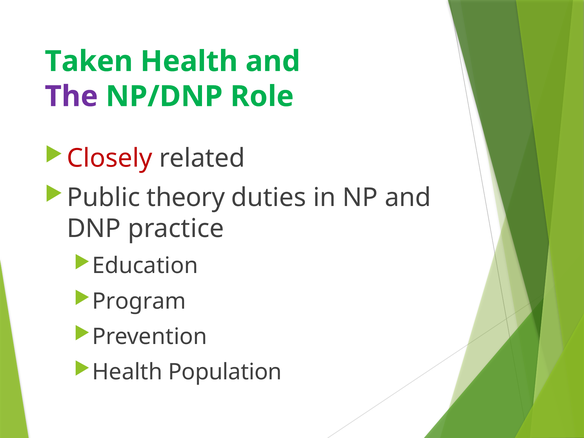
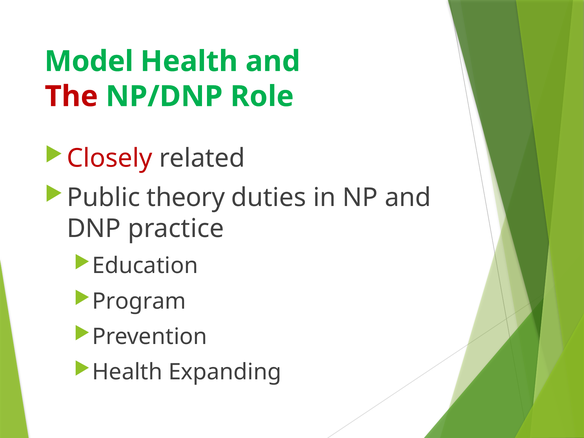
Taken: Taken -> Model
The colour: purple -> red
Population: Population -> Expanding
